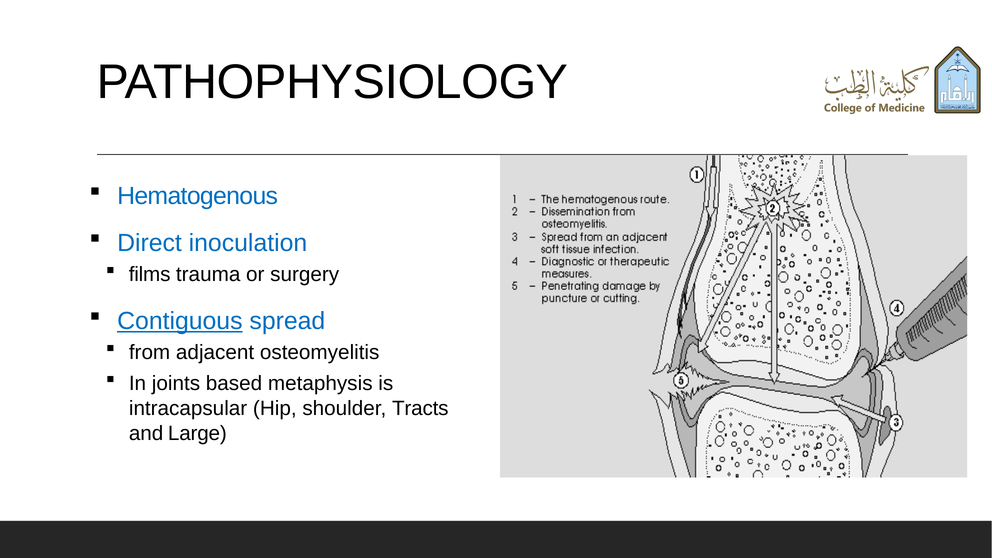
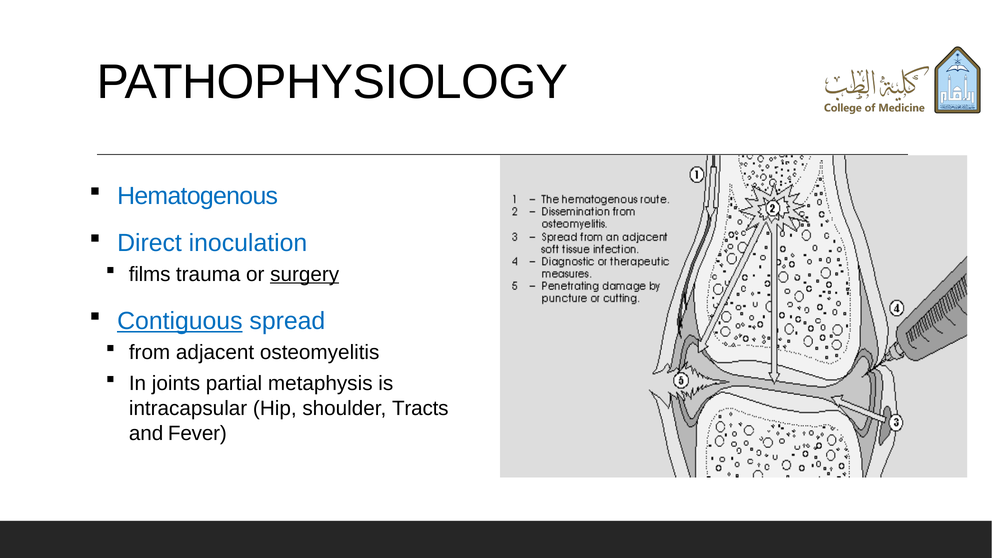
surgery underline: none -> present
based: based -> partial
Large: Large -> Fever
